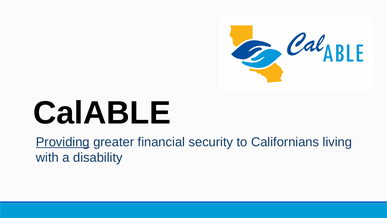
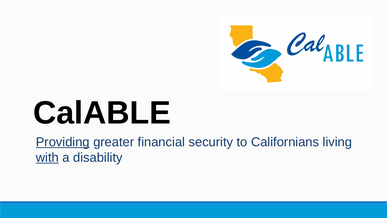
with underline: none -> present
